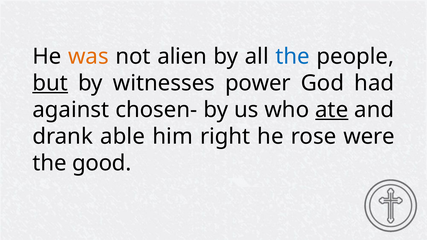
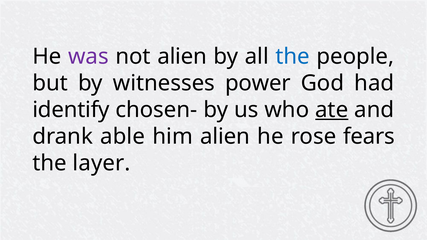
was colour: orange -> purple
but underline: present -> none
against: against -> identify
him right: right -> alien
were: were -> fears
good: good -> layer
